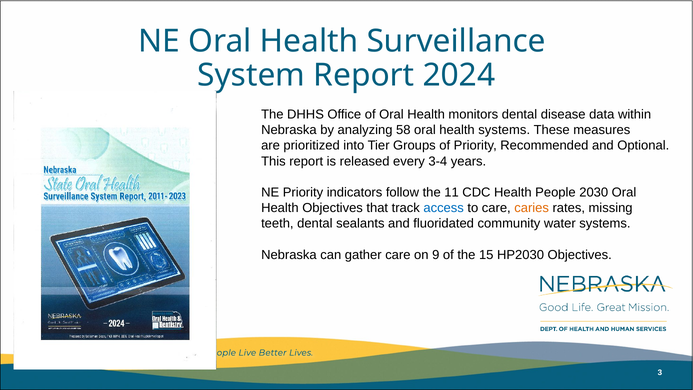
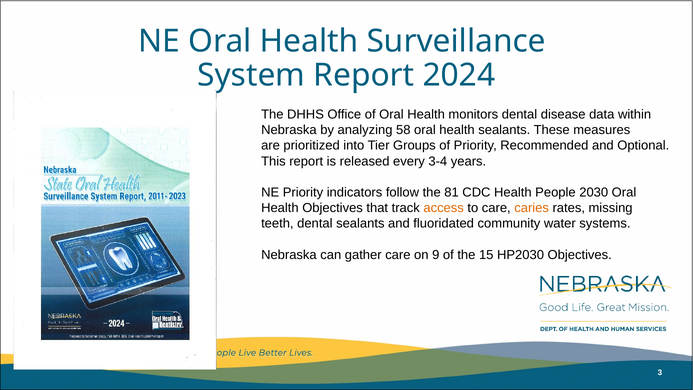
health systems: systems -> sealants
11: 11 -> 81
access colour: blue -> orange
